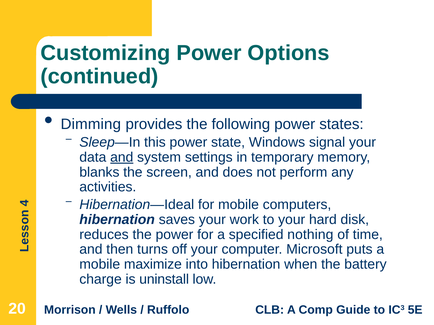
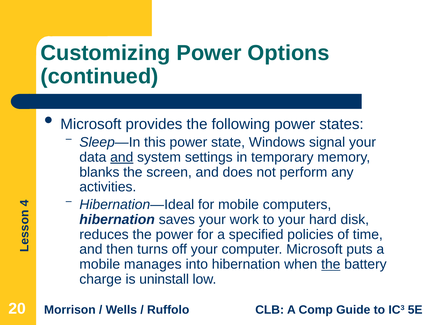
Dimming at (91, 124): Dimming -> Microsoft
nothing: nothing -> policies
maximize: maximize -> manages
the at (331, 265) underline: none -> present
